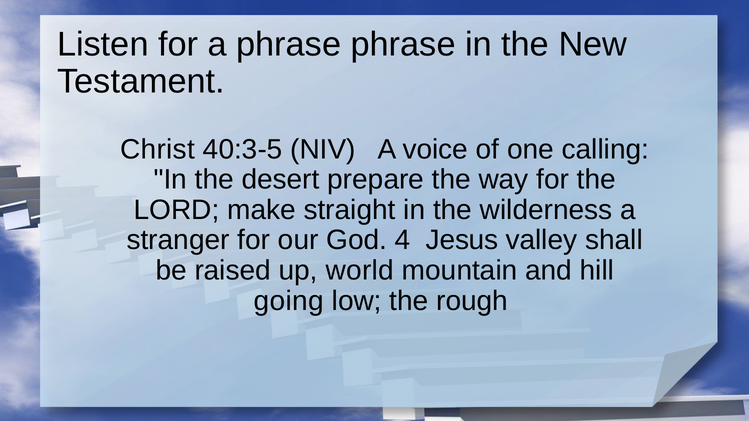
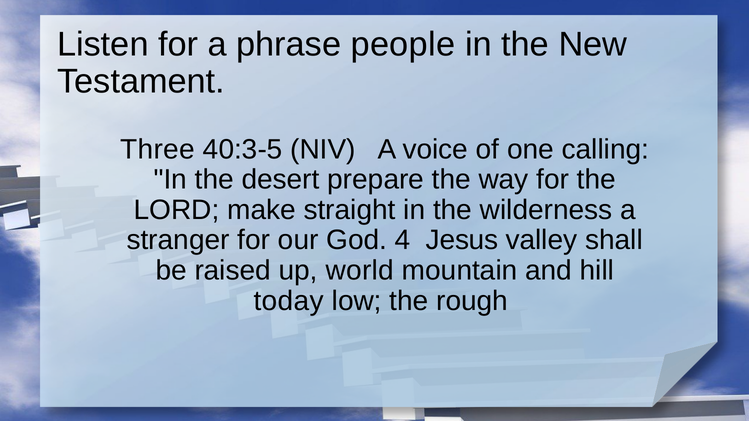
phrase phrase: phrase -> people
Christ: Christ -> Three
going: going -> today
